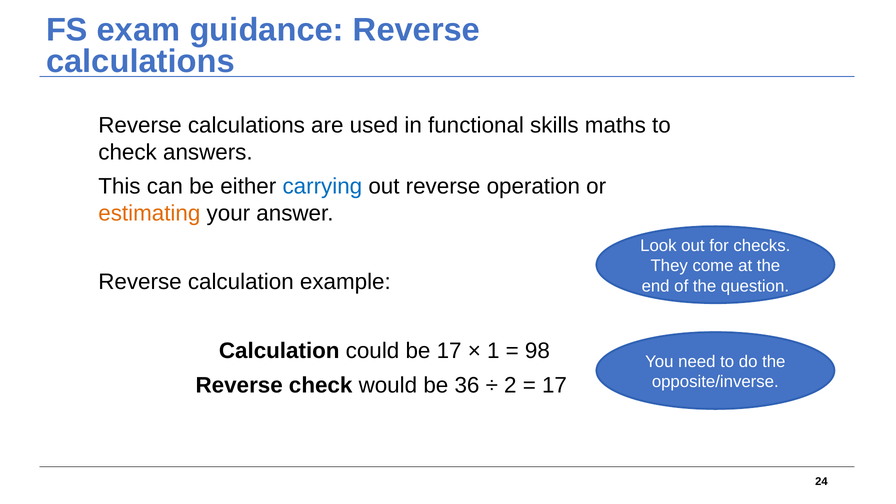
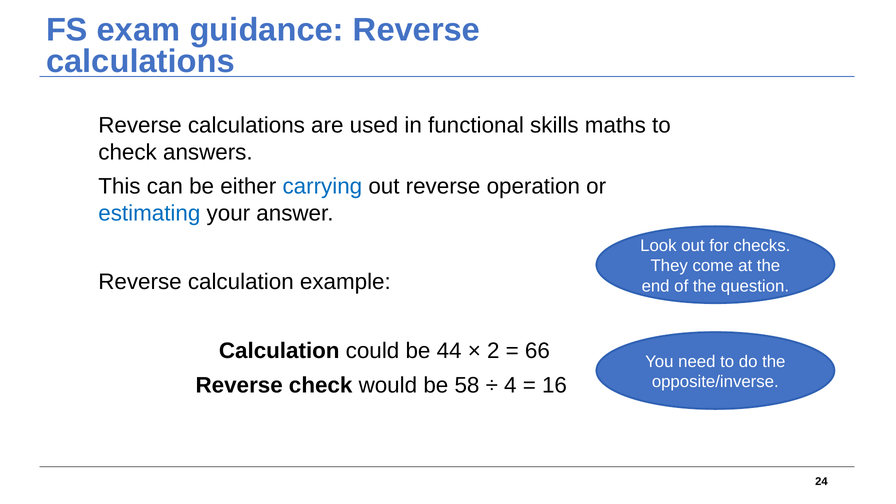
estimating colour: orange -> blue
be 17: 17 -> 44
1: 1 -> 2
98: 98 -> 66
36: 36 -> 58
2: 2 -> 4
17 at (554, 385): 17 -> 16
